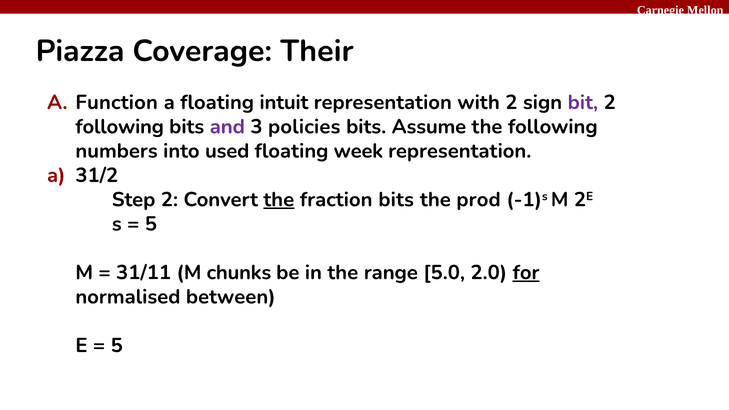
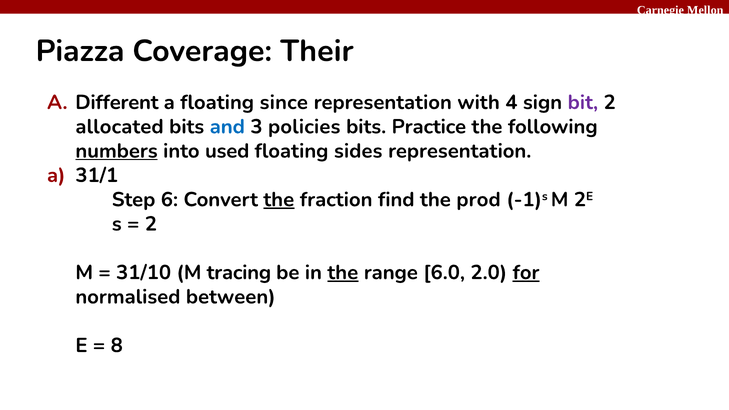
Function: Function -> Different
intuit: intuit -> since
with 2: 2 -> 4
following at (120, 127): following -> allocated
and colour: purple -> blue
Assume: Assume -> Practice
numbers underline: none -> present
week: week -> sides
31/2: 31/2 -> 31/1
Step 2: 2 -> 6
fraction bits: bits -> find
5 at (151, 224): 5 -> 2
31/11: 31/11 -> 31/10
chunks: chunks -> tracing
the at (343, 272) underline: none -> present
5.0: 5.0 -> 6.0
5 at (117, 345): 5 -> 8
